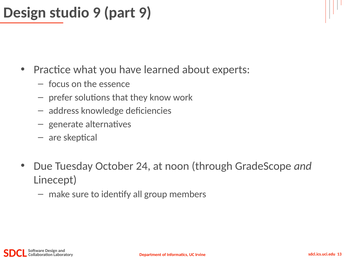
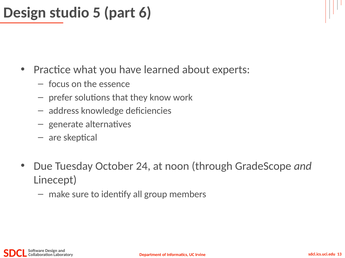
studio 9: 9 -> 5
part 9: 9 -> 6
